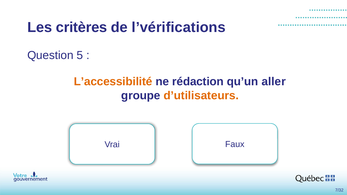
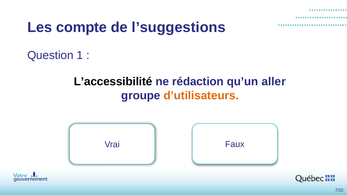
critères: critères -> compte
l’vérifications: l’vérifications -> l’suggestions
5: 5 -> 1
L’accessibilité colour: orange -> black
